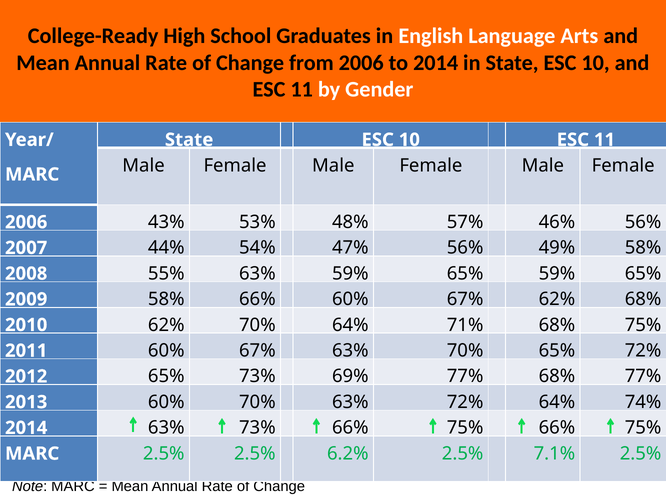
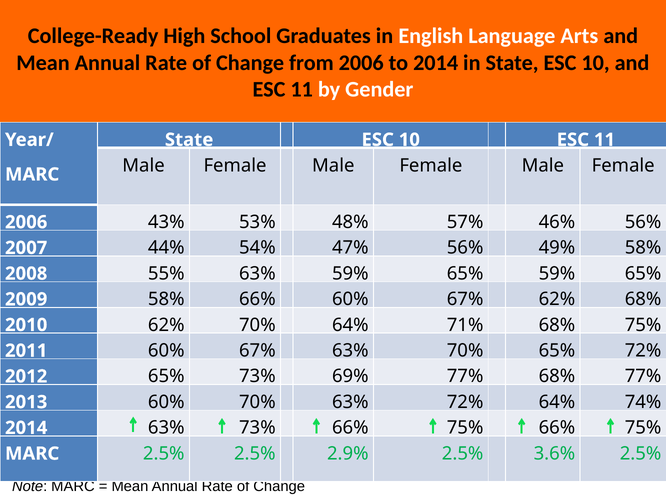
6.2%: 6.2% -> 2.9%
7.1%: 7.1% -> 3.6%
